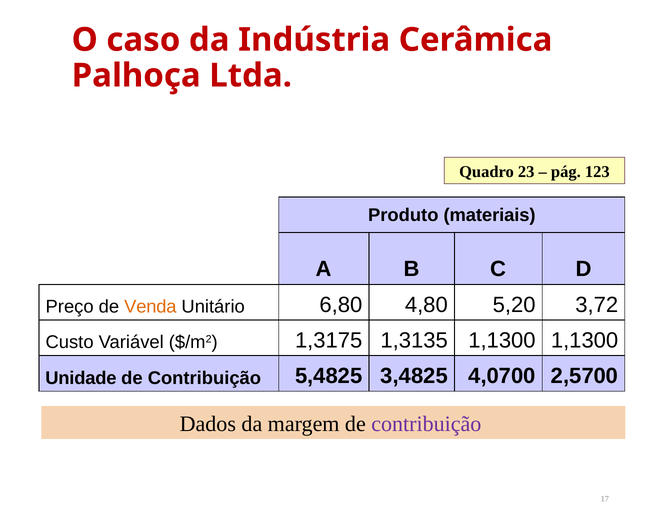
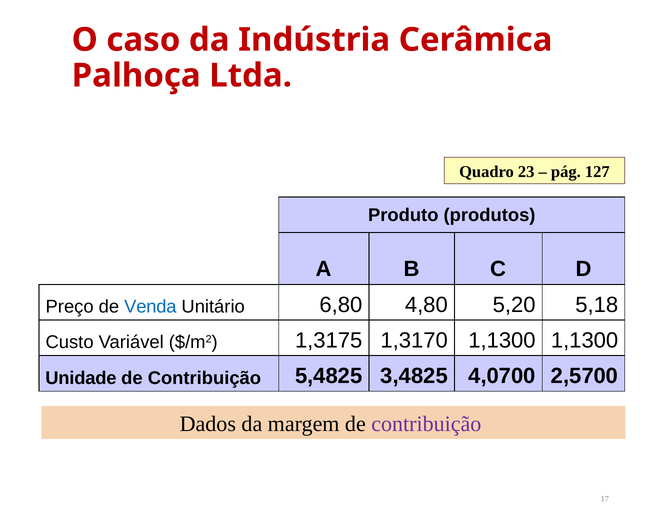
123: 123 -> 127
materiais: materiais -> produtos
Venda colour: orange -> blue
3,72: 3,72 -> 5,18
1,3135: 1,3135 -> 1,3170
